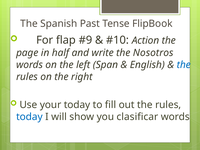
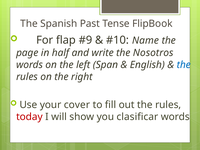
Action: Action -> Name
your today: today -> cover
today at (29, 117) colour: blue -> red
